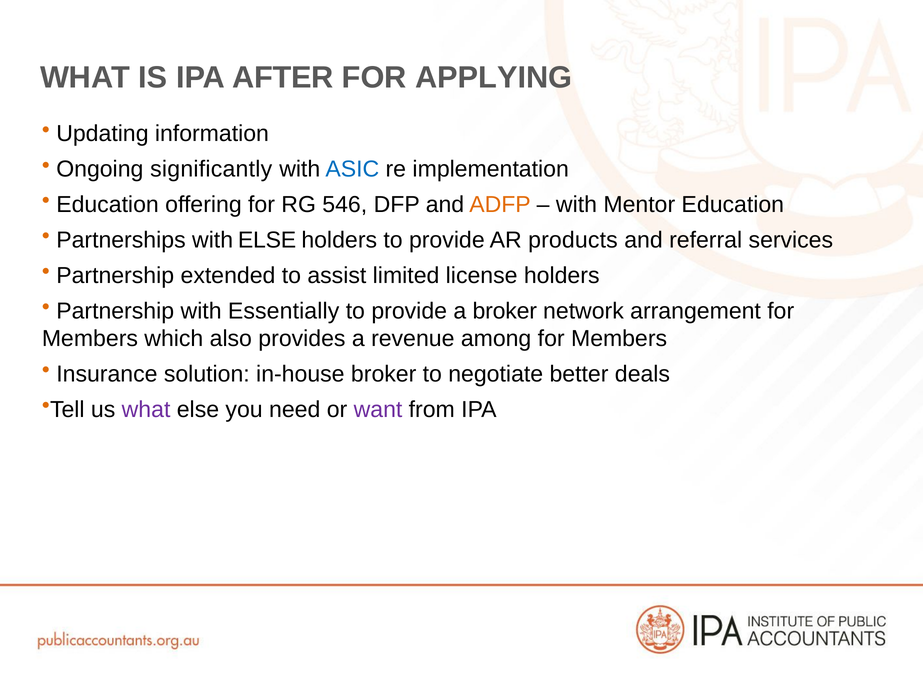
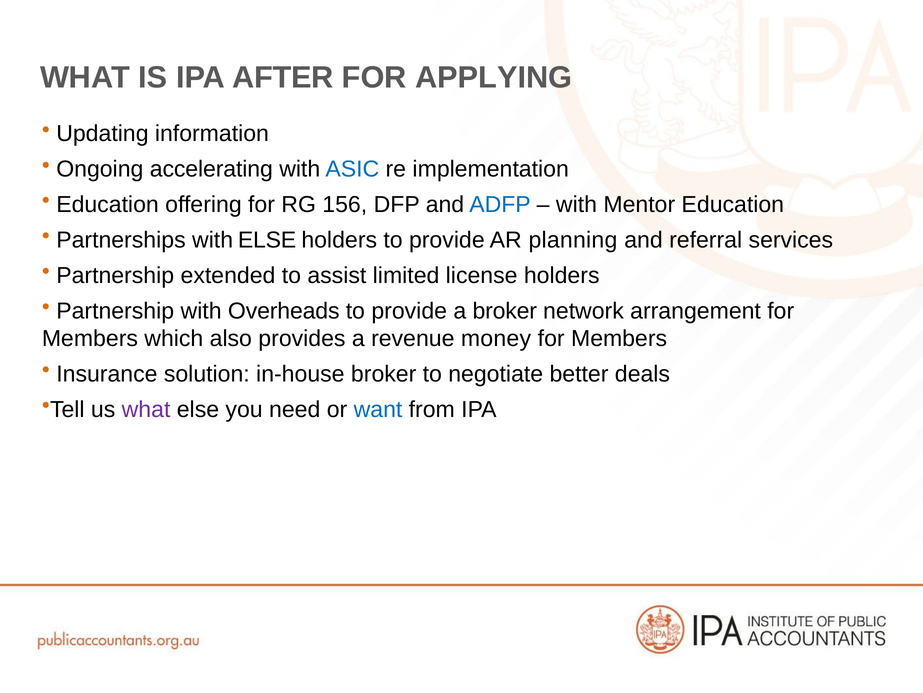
significantly: significantly -> accelerating
546: 546 -> 156
ADFP colour: orange -> blue
products: products -> planning
Essentially: Essentially -> Overheads
among: among -> money
want colour: purple -> blue
